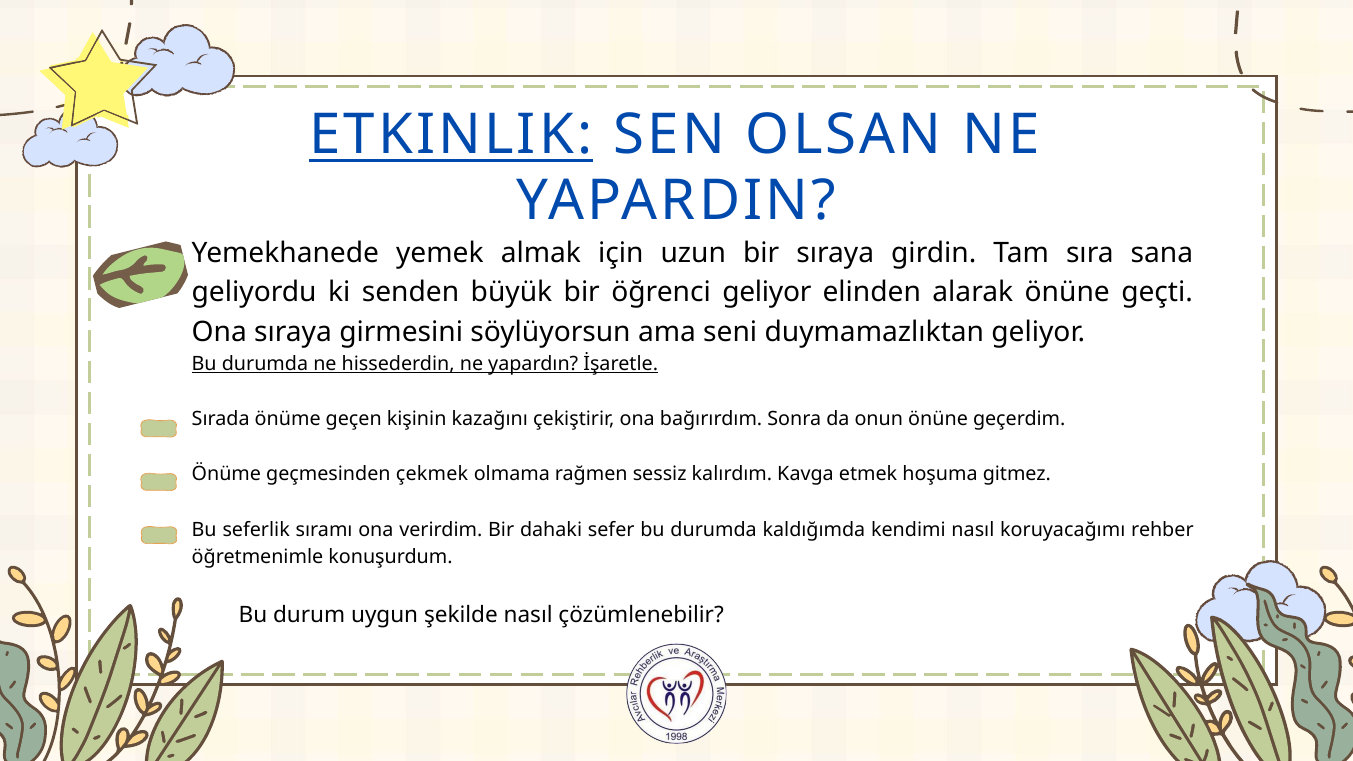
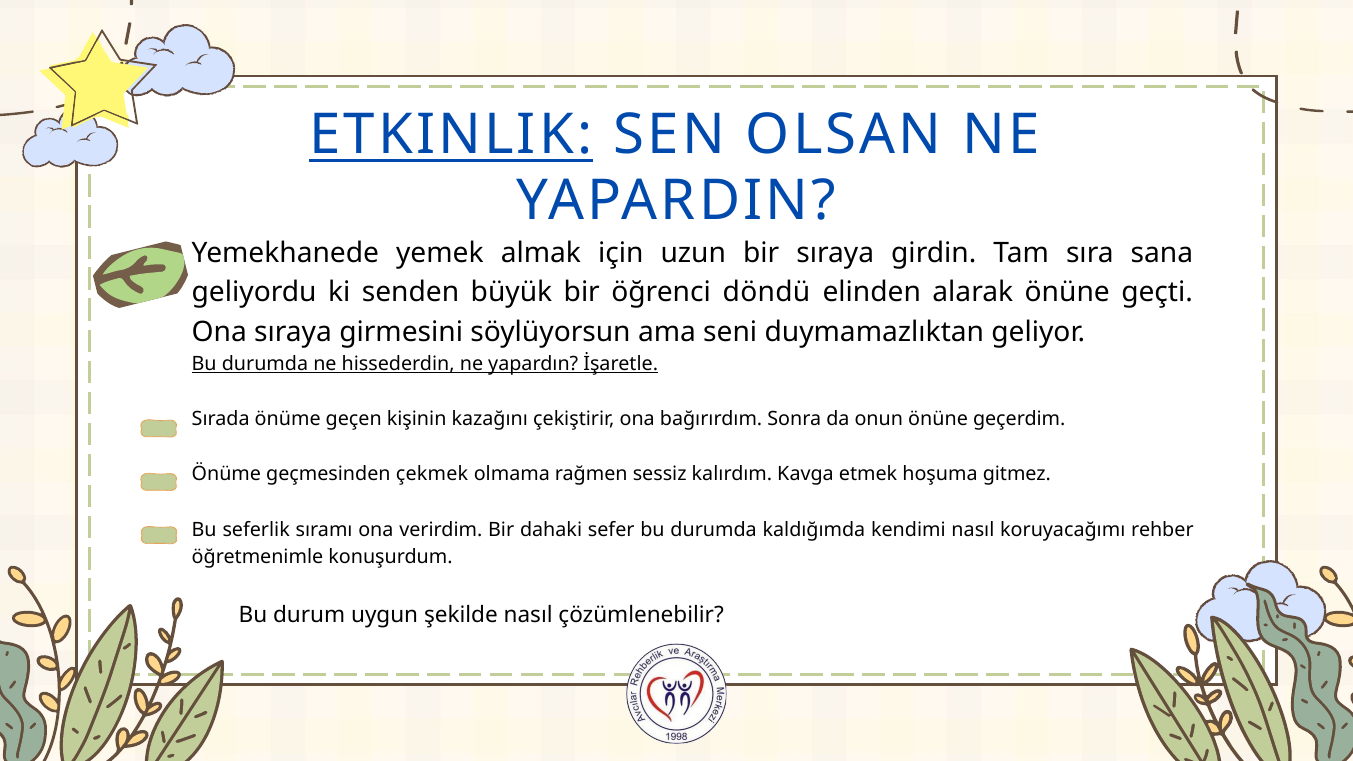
öğrenci geliyor: geliyor -> döndü
